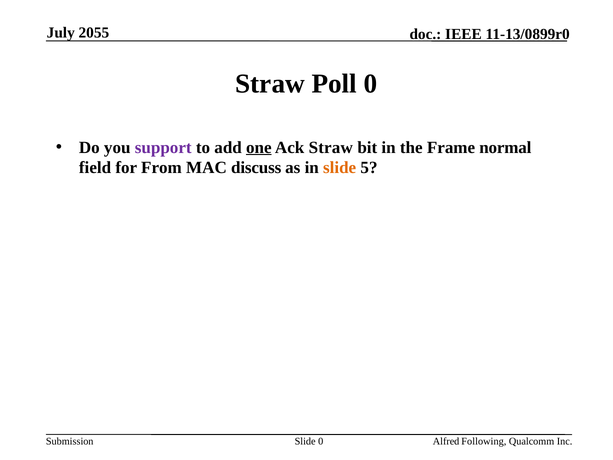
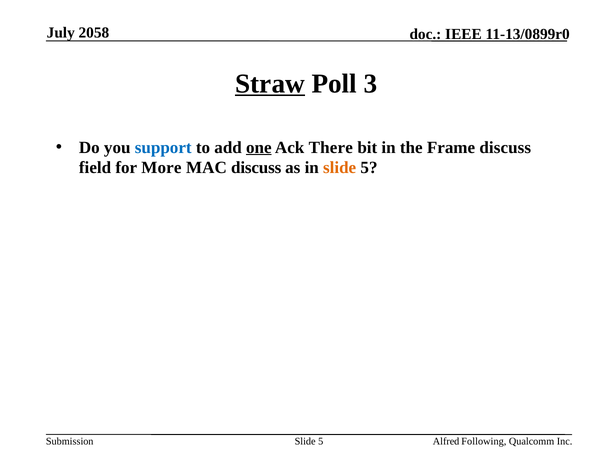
2055: 2055 -> 2058
Straw at (270, 84) underline: none -> present
Poll 0: 0 -> 3
support colour: purple -> blue
Ack Straw: Straw -> There
Frame normal: normal -> discuss
From: From -> More
0 at (321, 441): 0 -> 5
